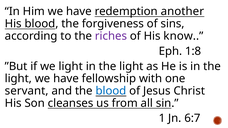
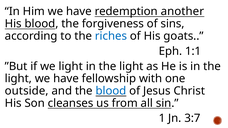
riches colour: purple -> blue
know: know -> goats
1:8: 1:8 -> 1:1
servant: servant -> outside
6:7: 6:7 -> 3:7
